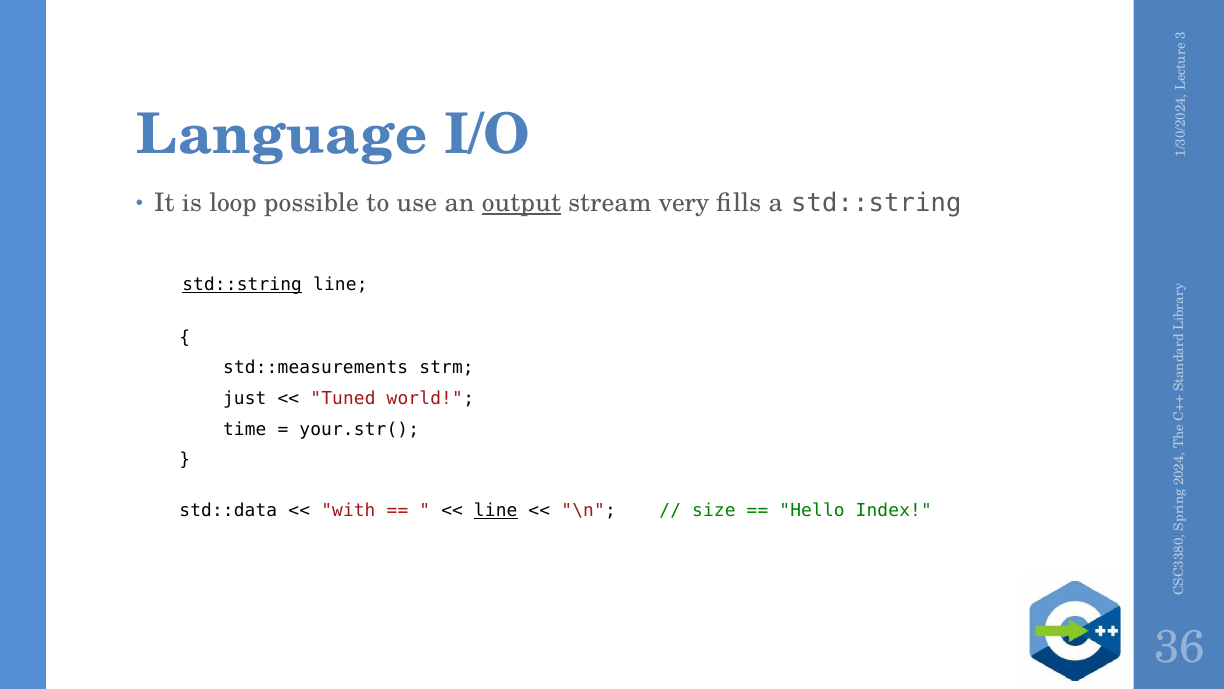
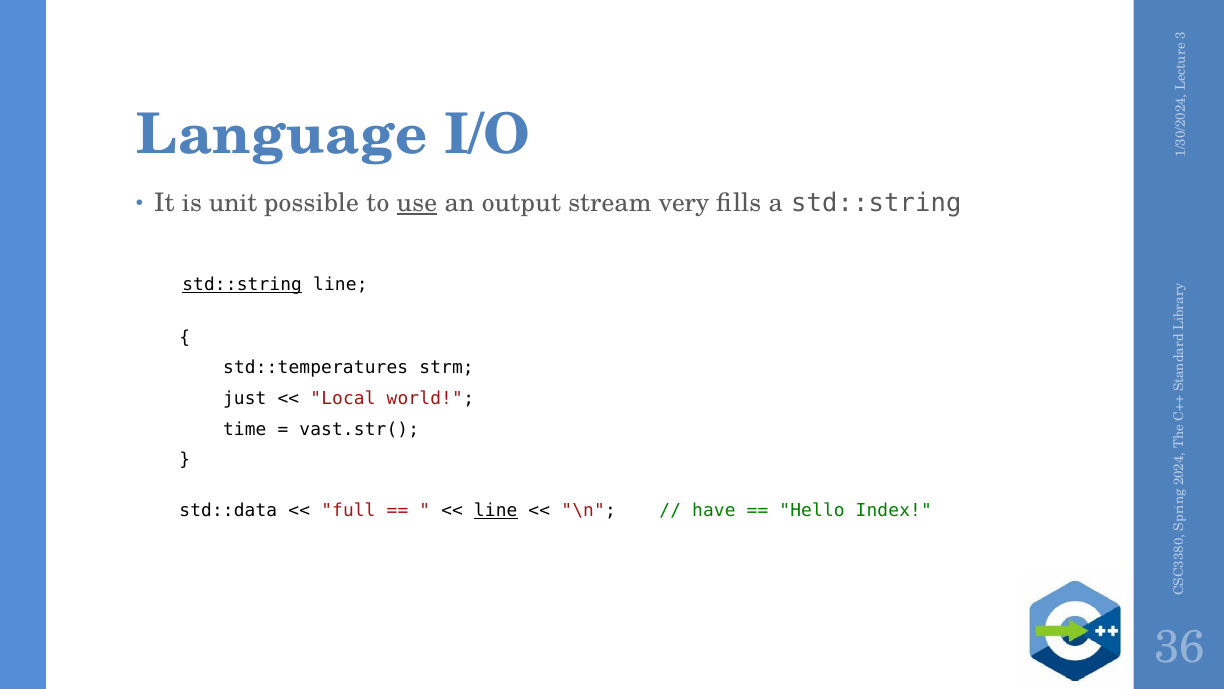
loop: loop -> unit
use underline: none -> present
output underline: present -> none
std::measurements: std::measurements -> std::temperatures
Tuned: Tuned -> Local
your.str(: your.str( -> vast.str(
with: with -> full
size: size -> have
